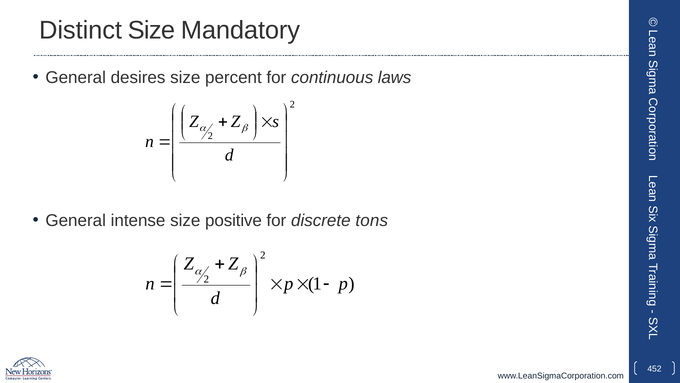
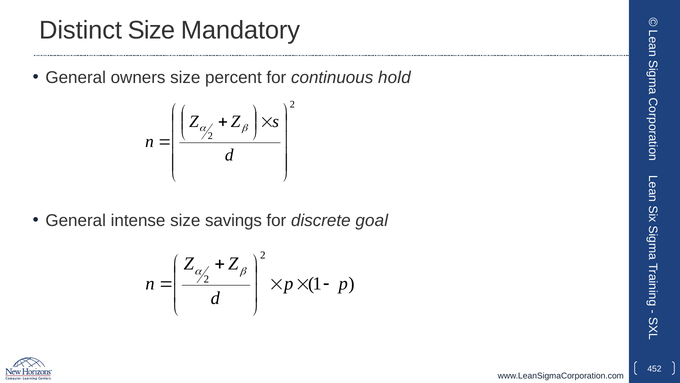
desires: desires -> owners
laws: laws -> hold
positive: positive -> savings
tons: tons -> goal
